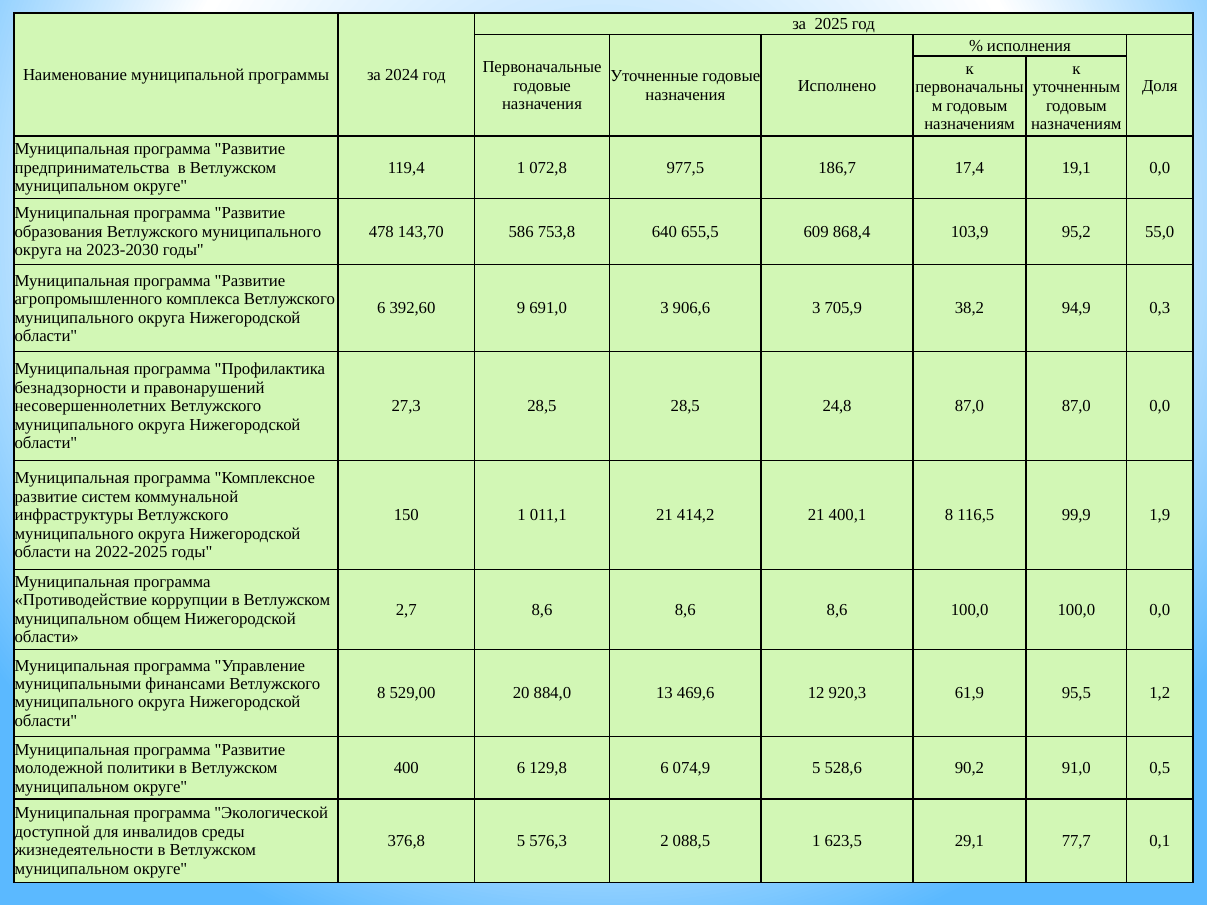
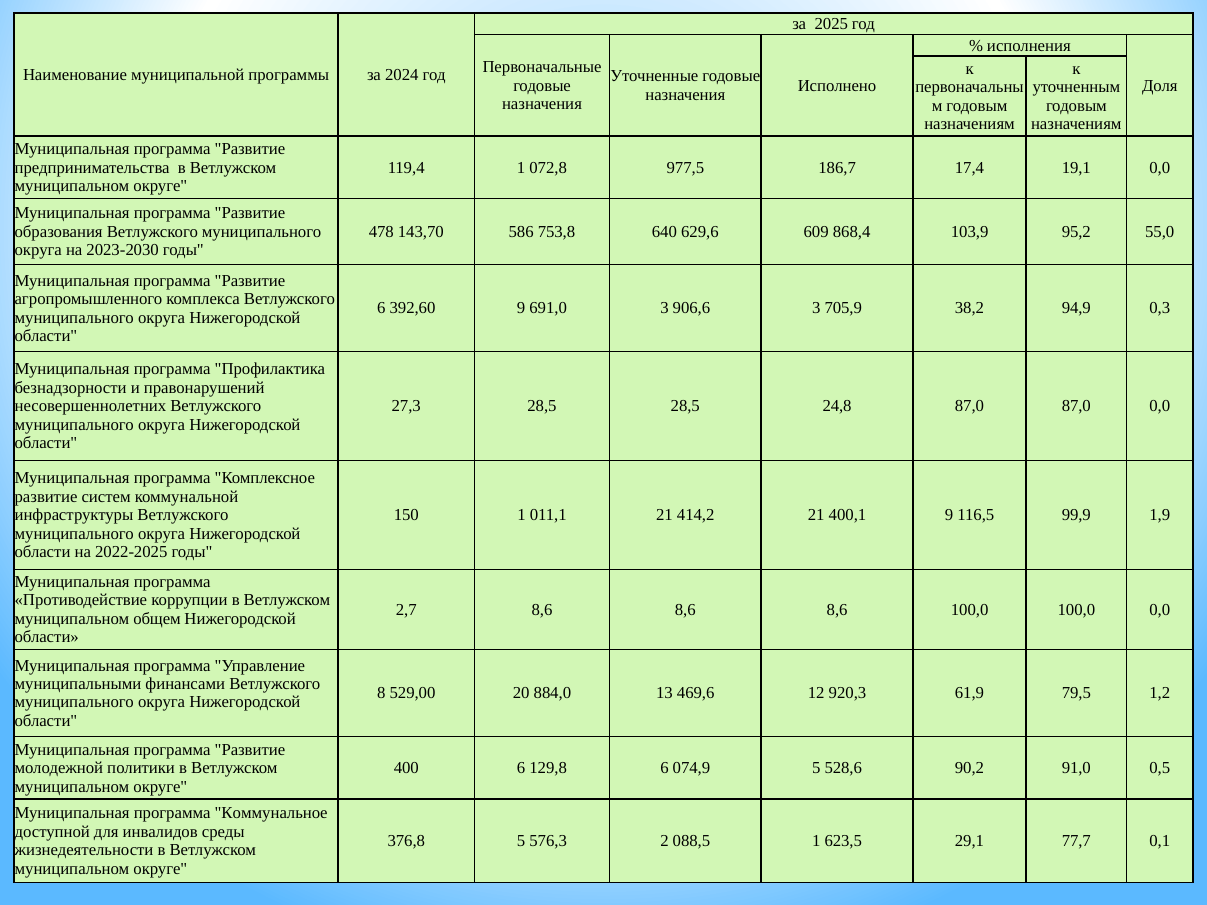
655,5: 655,5 -> 629,6
400,1 8: 8 -> 9
95,5: 95,5 -> 79,5
Экологической: Экологической -> Коммунальное
